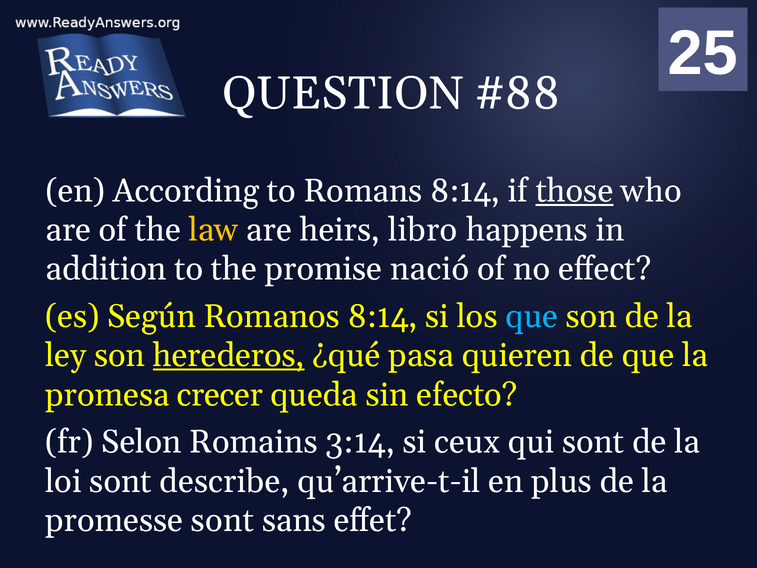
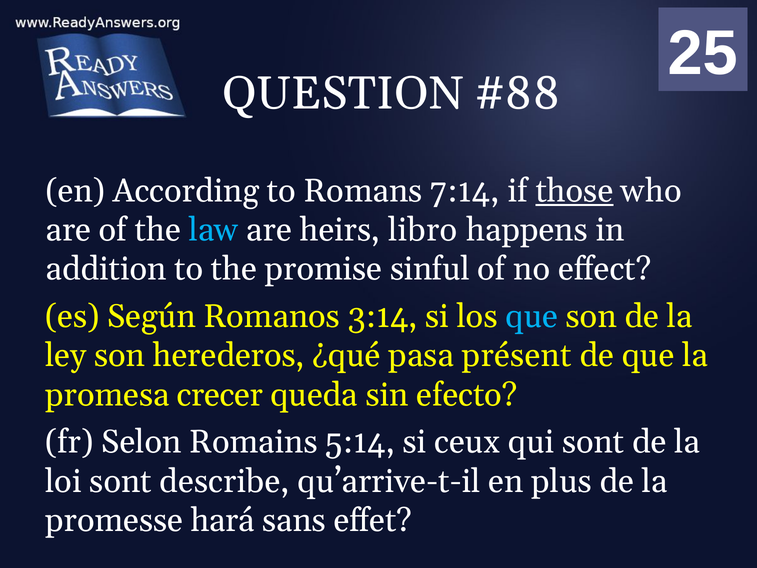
Romans 8:14: 8:14 -> 7:14
law colour: yellow -> light blue
nació: nació -> sinful
Romanos 8:14: 8:14 -> 3:14
herederos underline: present -> none
quieren: quieren -> présent
3:14: 3:14 -> 5:14
promesse sont: sont -> hará
